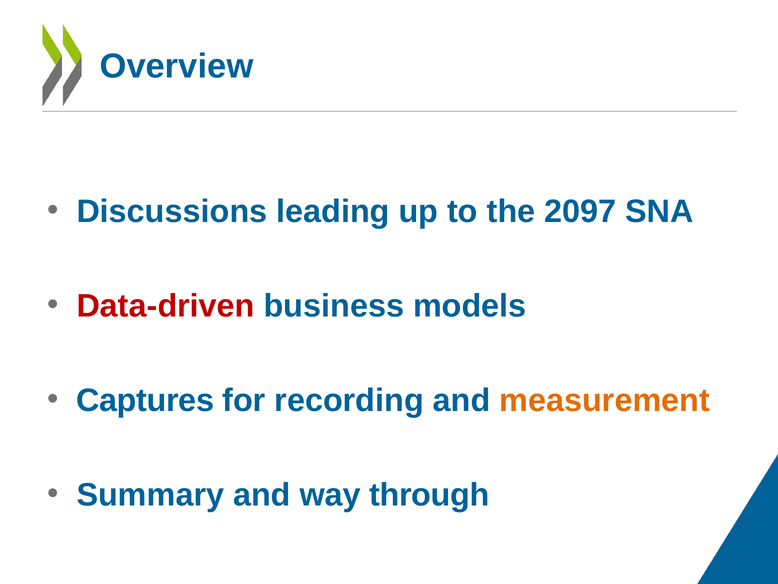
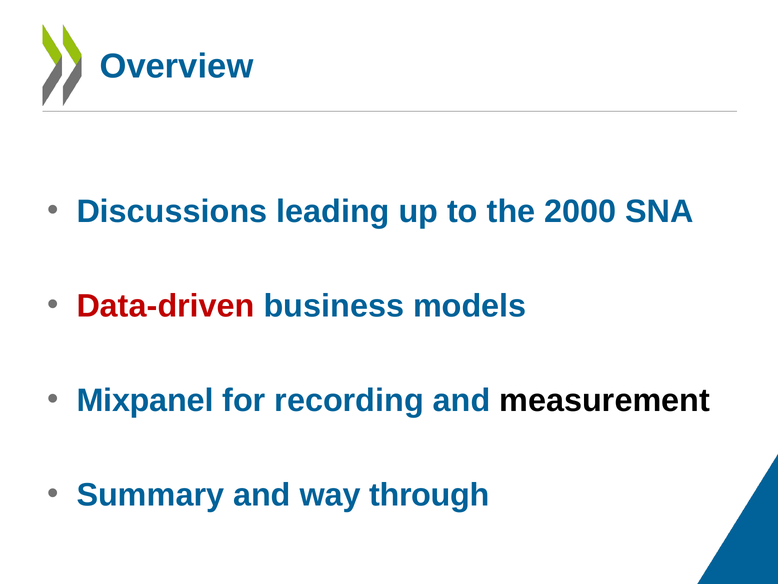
2097: 2097 -> 2000
Captures: Captures -> Mixpanel
measurement colour: orange -> black
